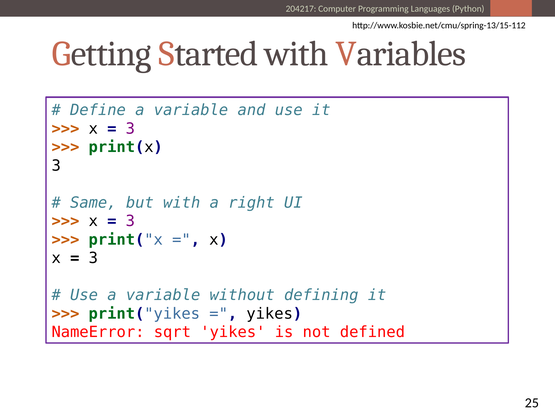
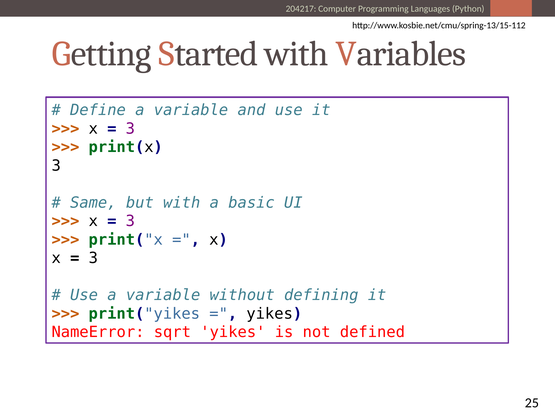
right: right -> basic
